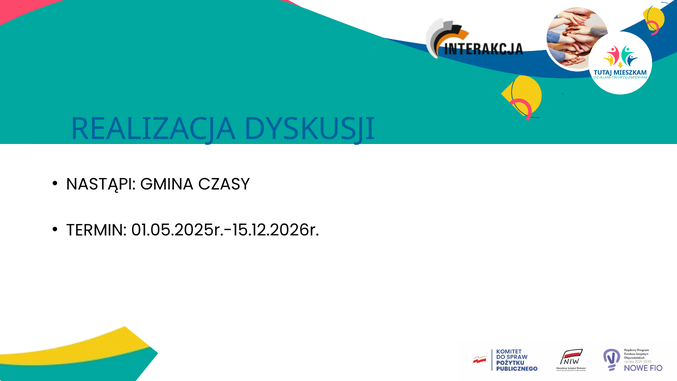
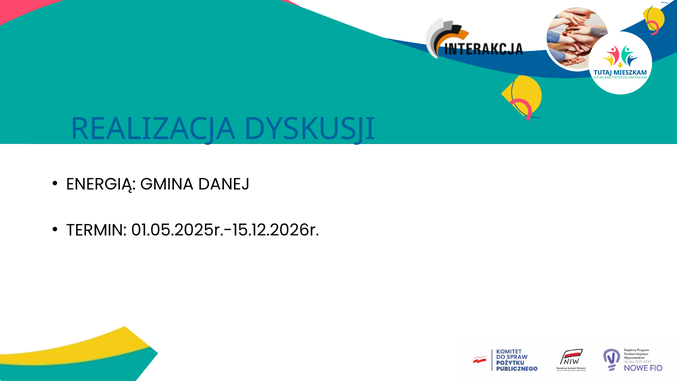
NASTĄPI: NASTĄPI -> ENERGIĄ
CZASY: CZASY -> DANEJ
